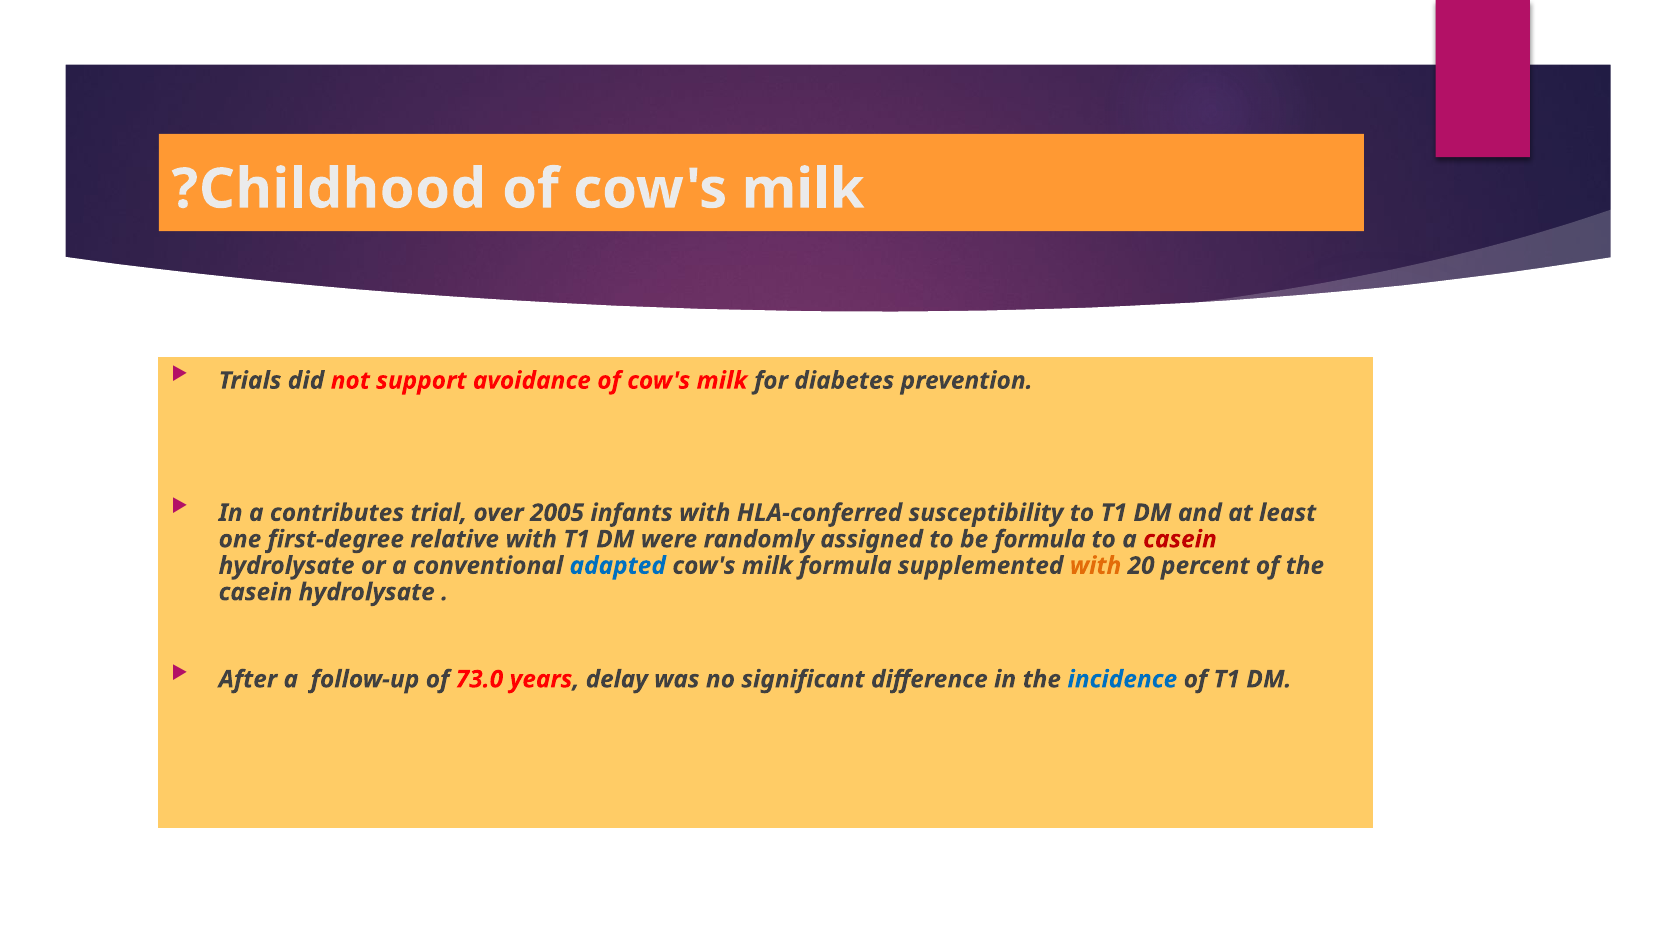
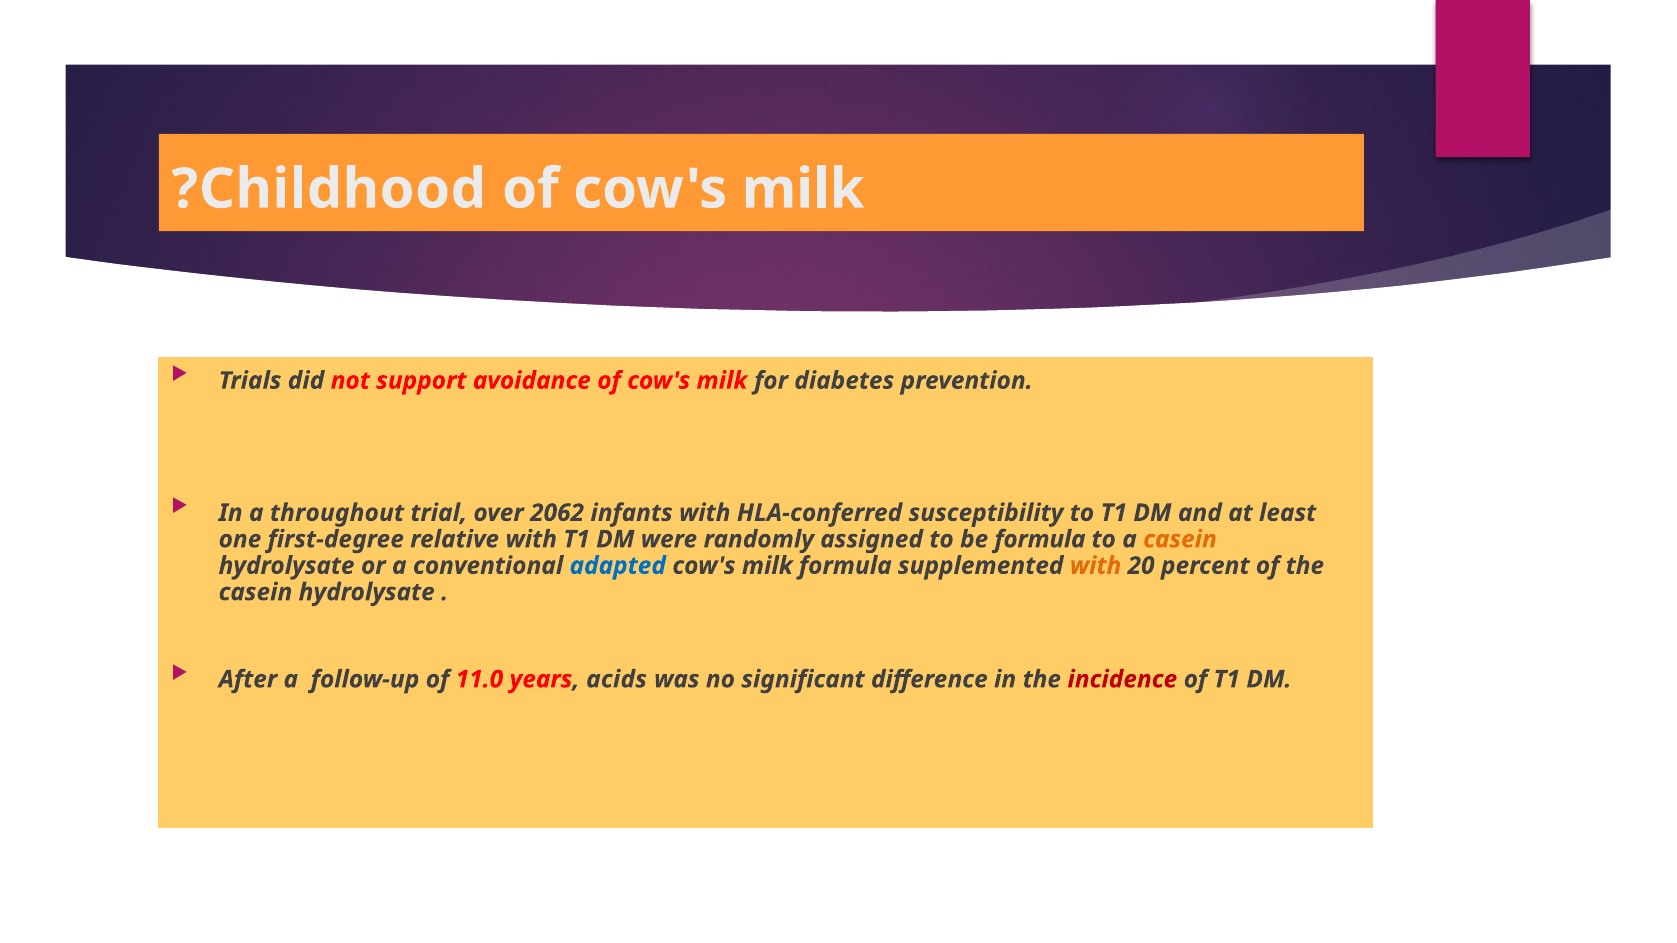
contributes: contributes -> throughout
2005: 2005 -> 2062
casein at (1180, 539) colour: red -> orange
73.0: 73.0 -> 11.0
delay: delay -> acids
incidence colour: blue -> red
